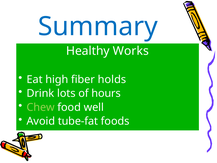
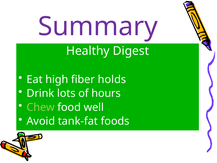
Summary colour: blue -> purple
Works: Works -> Digest
tube-fat: tube-fat -> tank-fat
